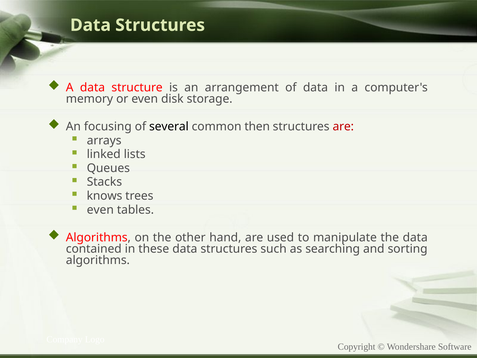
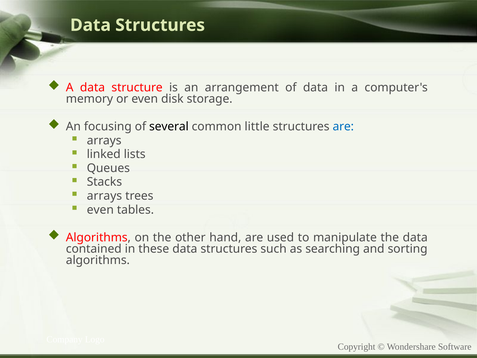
then: then -> little
are at (343, 127) colour: red -> blue
knows at (105, 196): knows -> arrays
